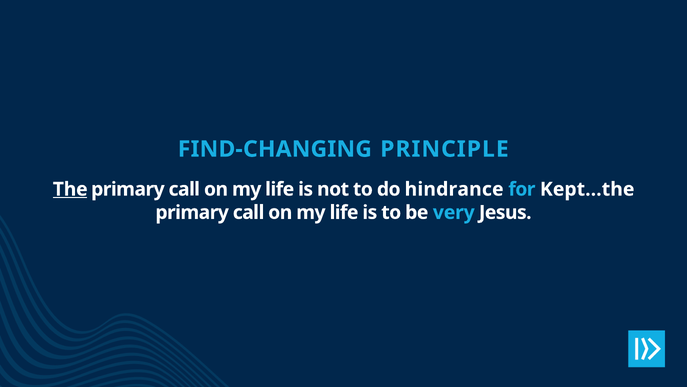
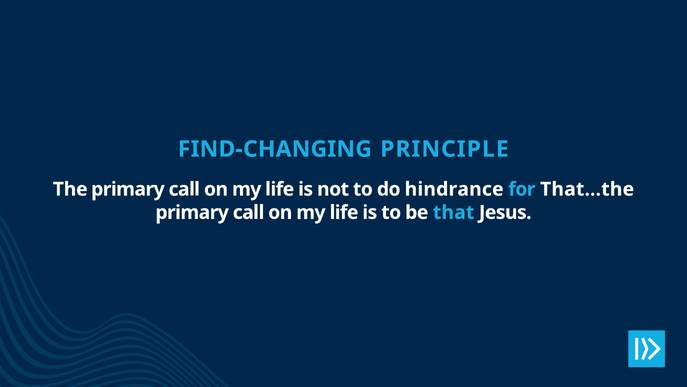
The underline: present -> none
Kept…the: Kept…the -> That…the
very: very -> that
